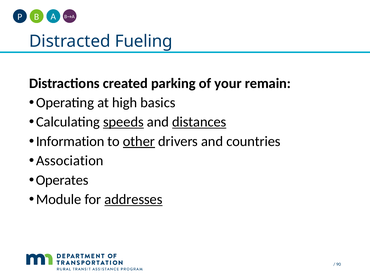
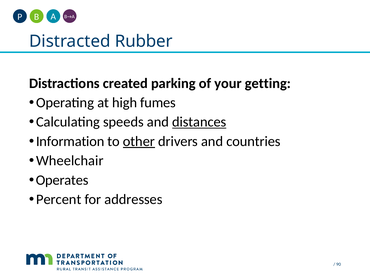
Fueling: Fueling -> Rubber
remain: remain -> getting
basics: basics -> fumes
speeds underline: present -> none
Association: Association -> Wheelchair
Module: Module -> Percent
addresses underline: present -> none
